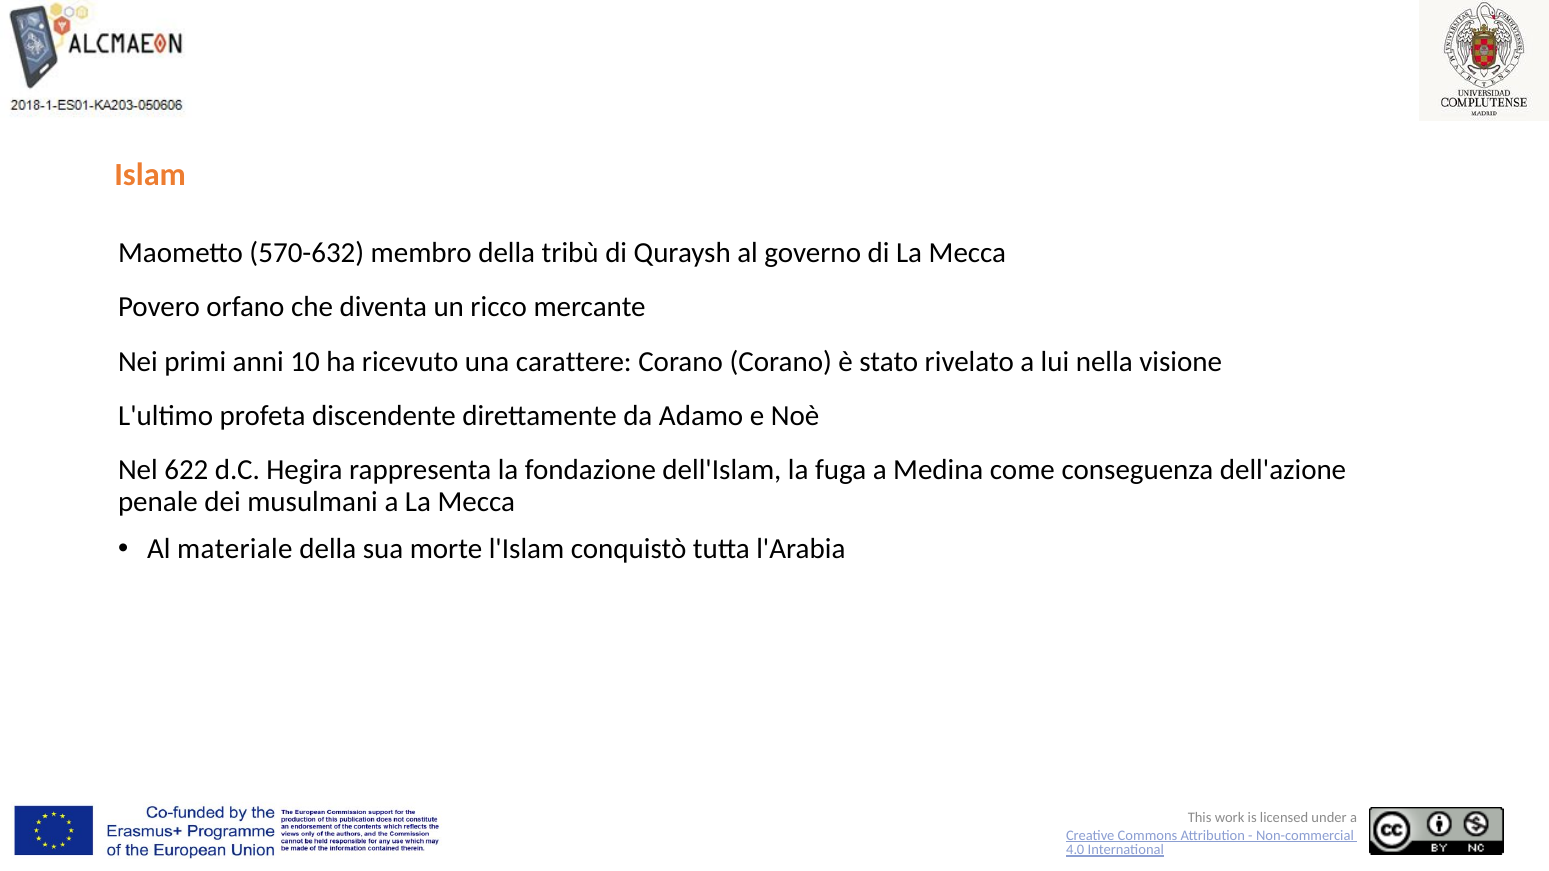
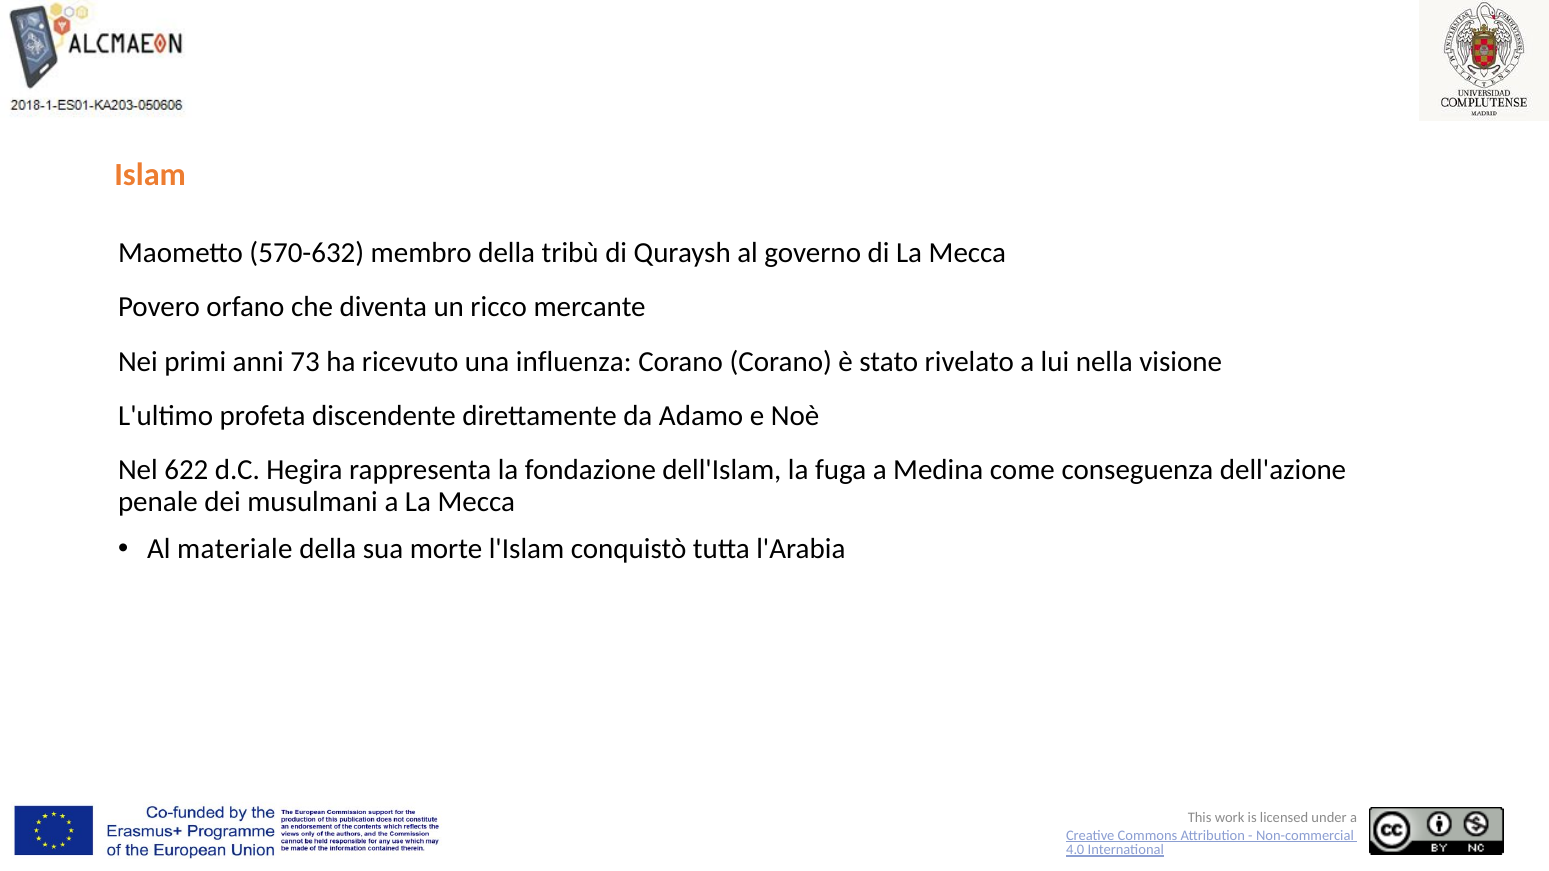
10: 10 -> 73
carattere: carattere -> influenza
